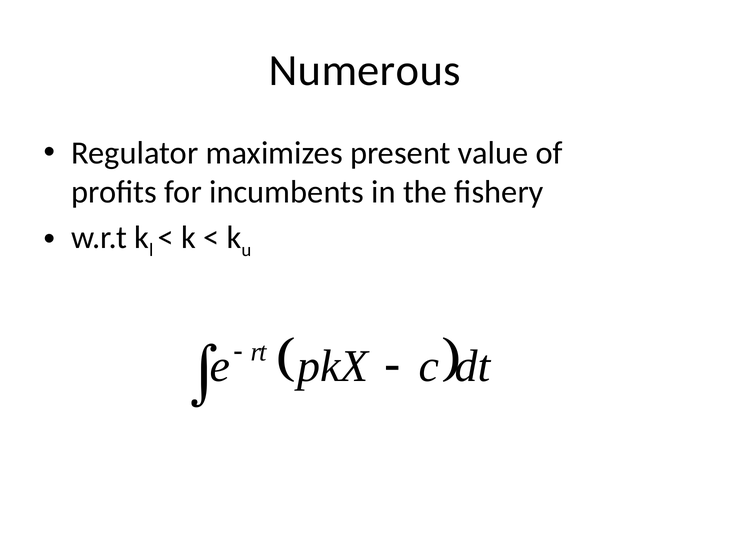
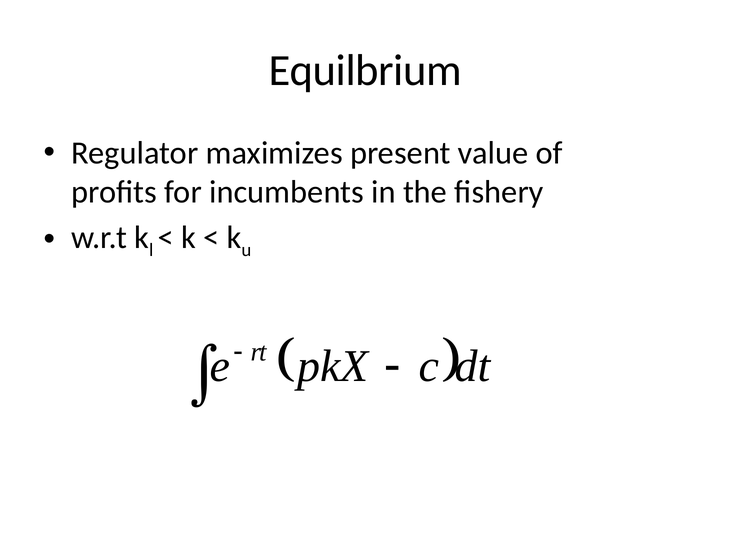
Numerous: Numerous -> Equilbrium
